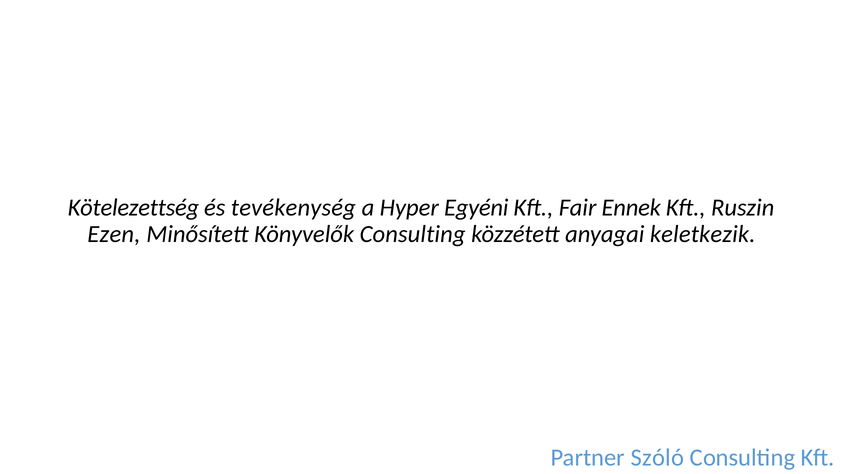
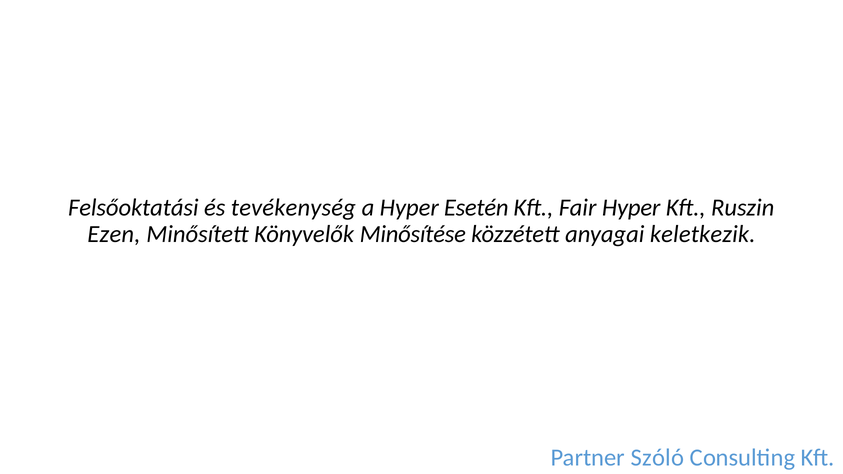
Kötelezettség: Kötelezettség -> Felsőoktatási
Egyéni: Egyéni -> Esetén
Fair Ennek: Ennek -> Hyper
Könyvelők Consulting: Consulting -> Minősítése
